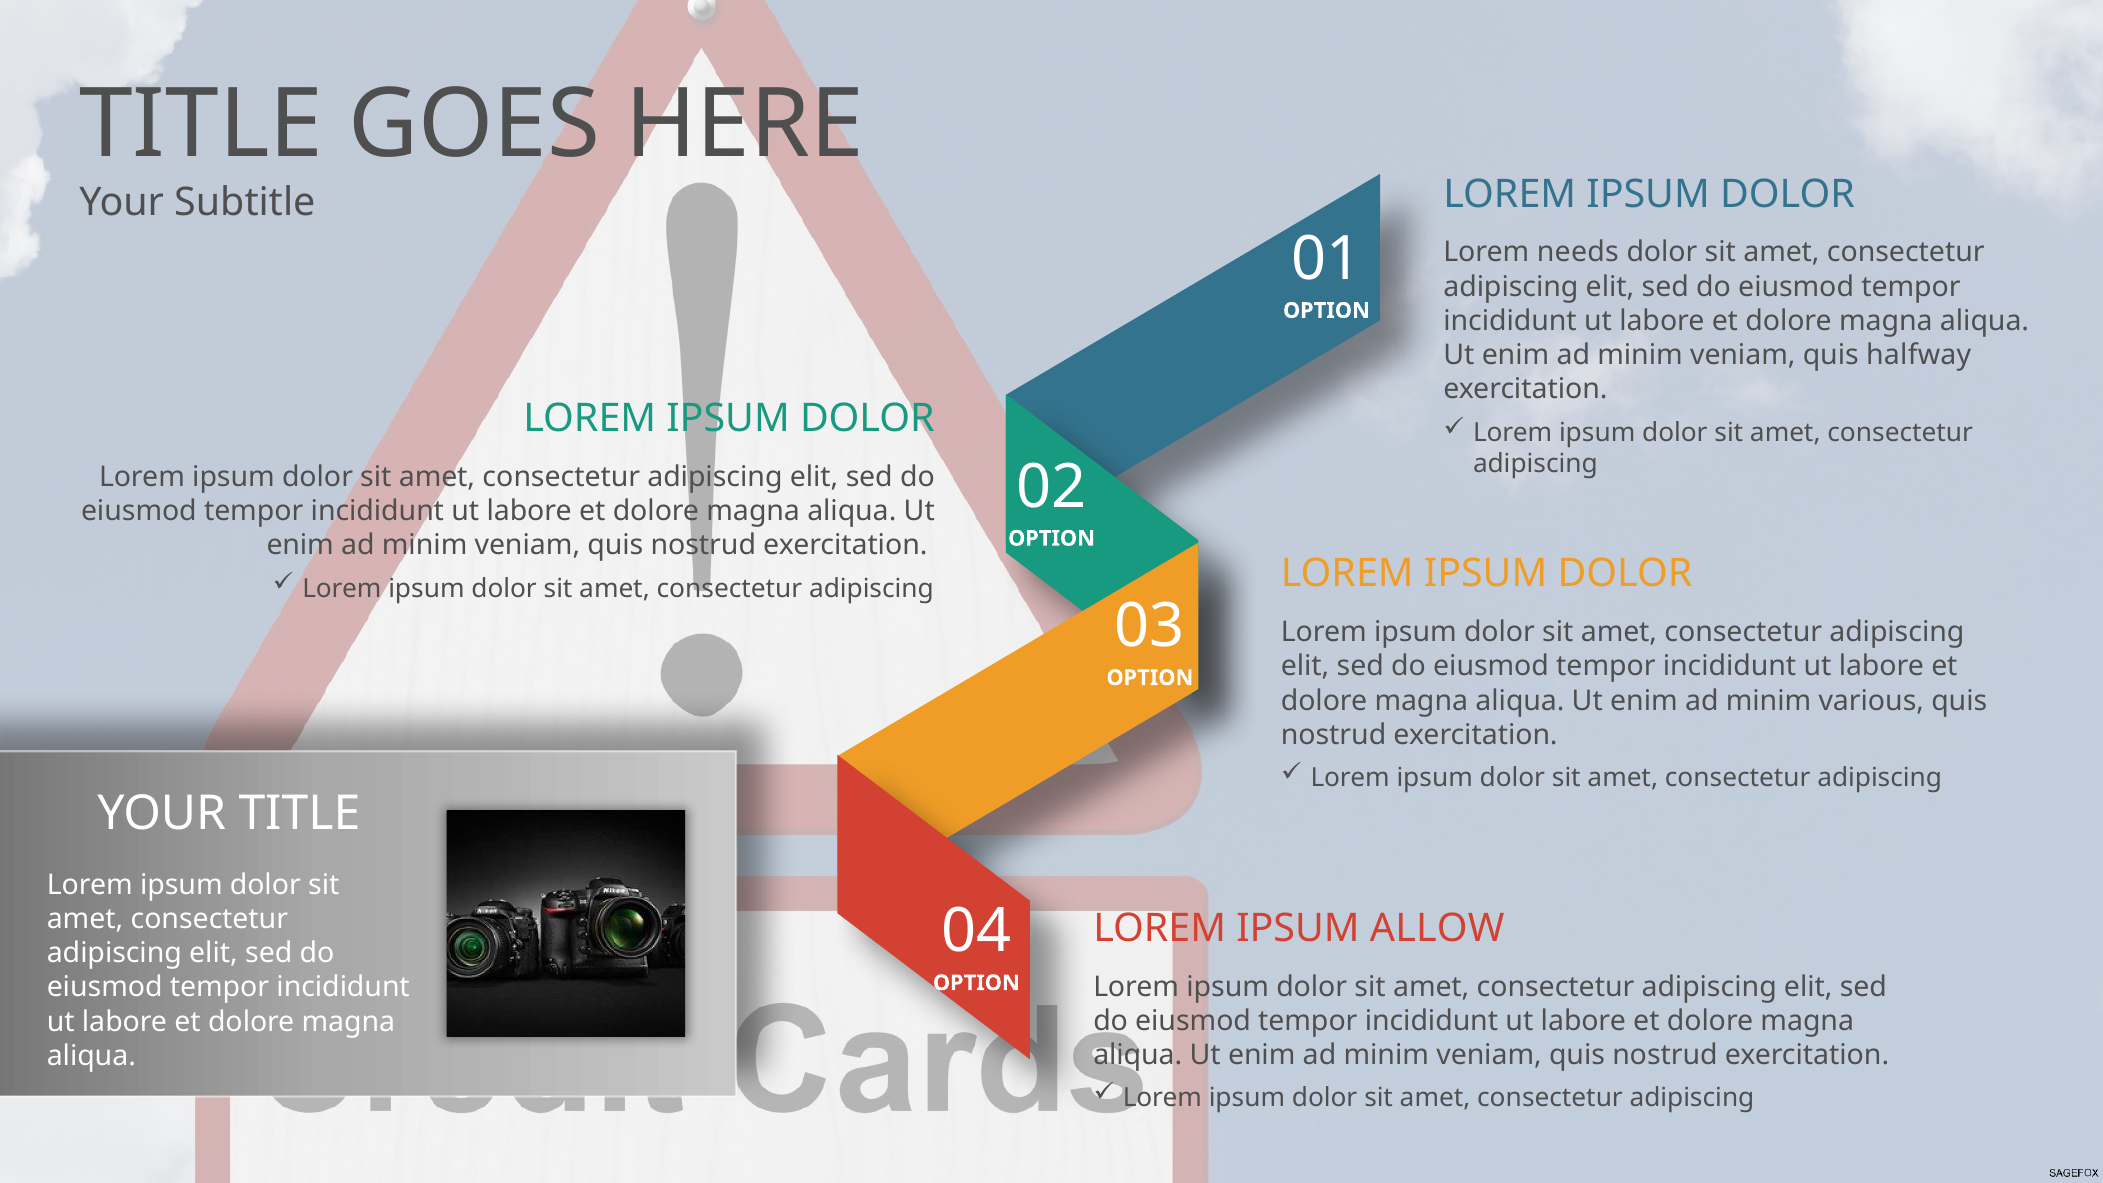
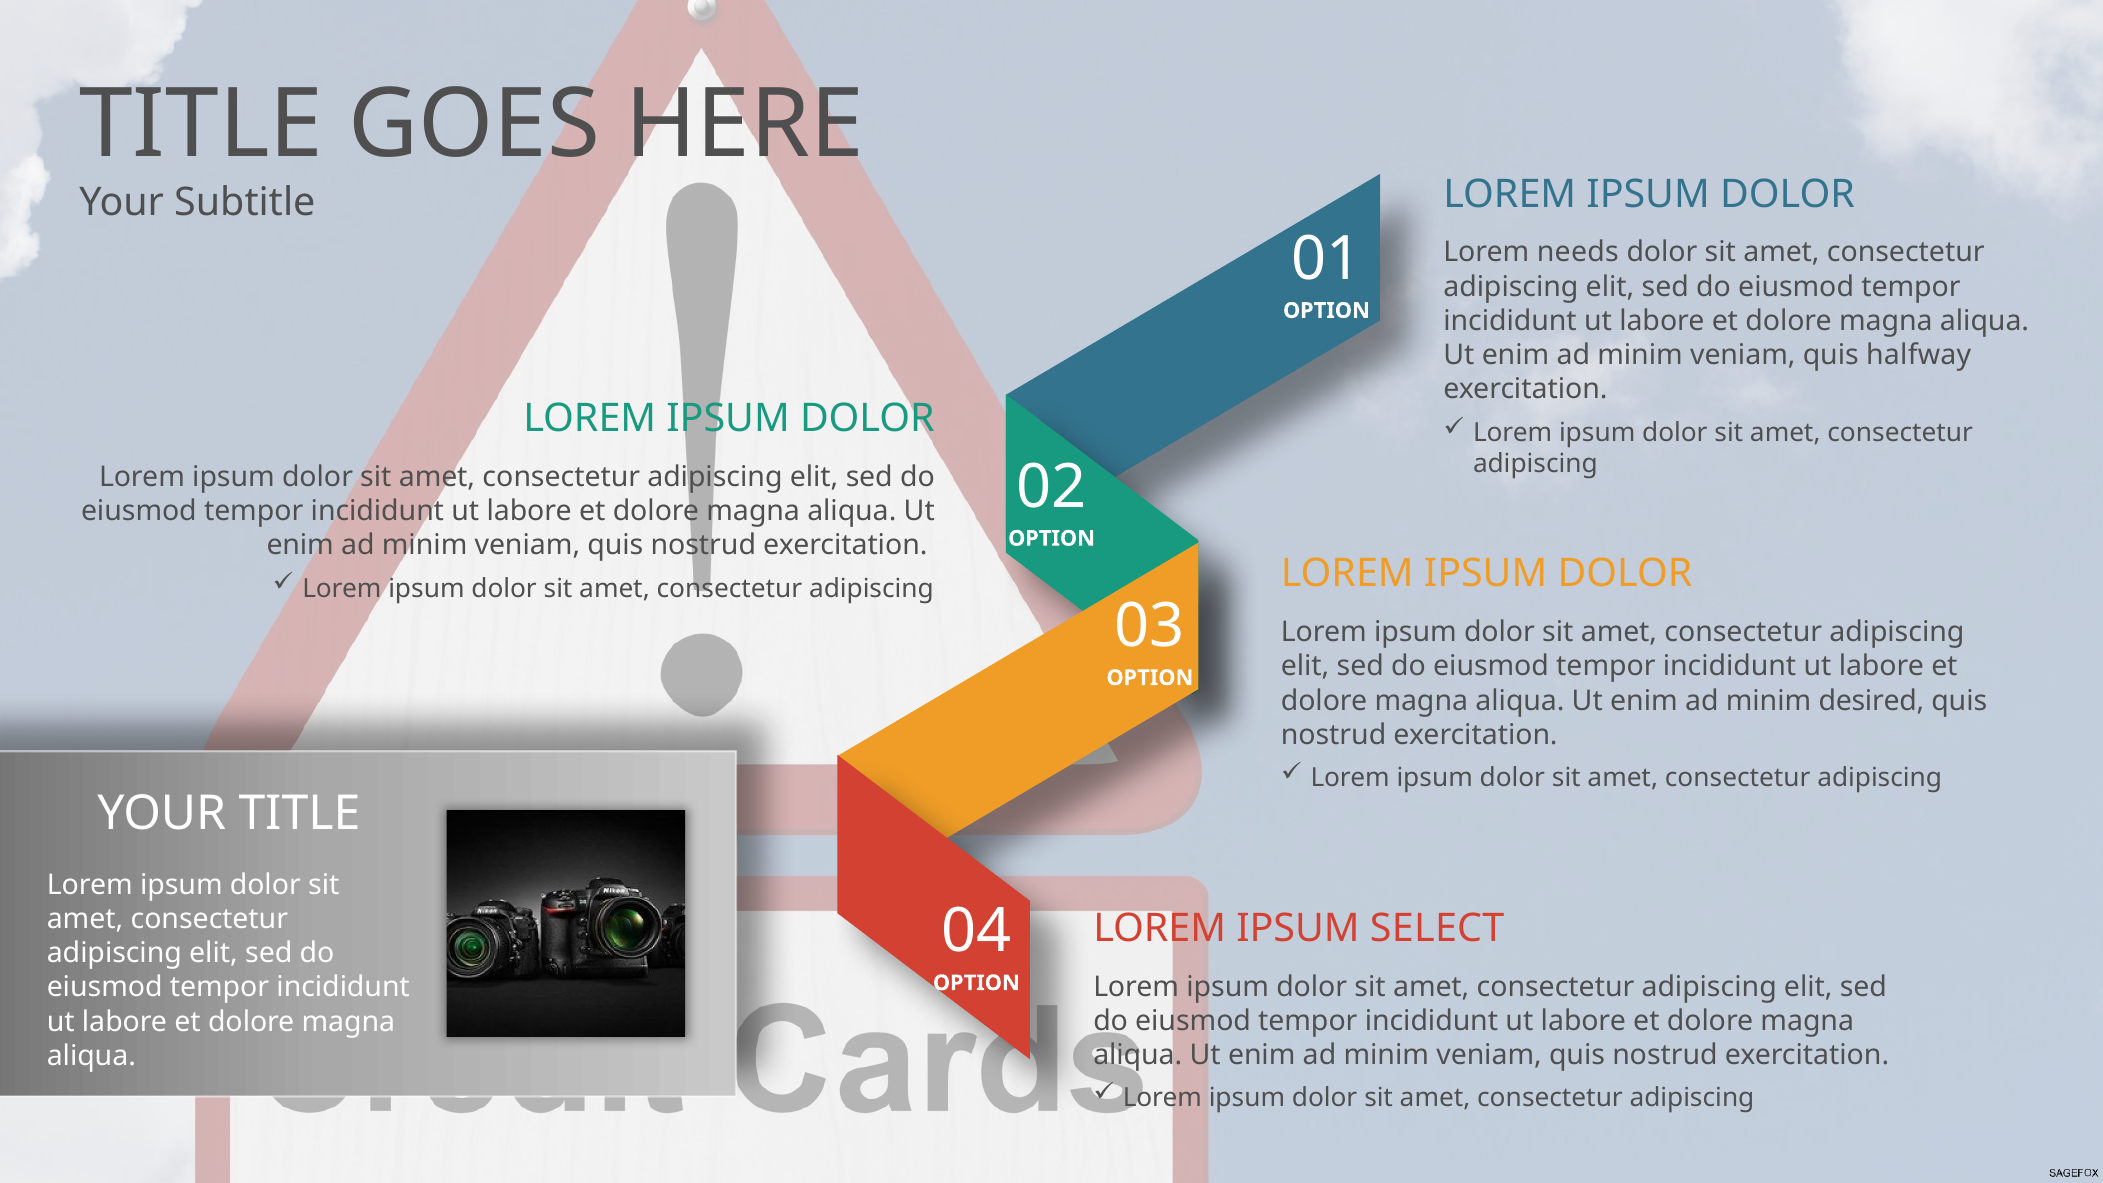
various: various -> desired
ALLOW: ALLOW -> SELECT
